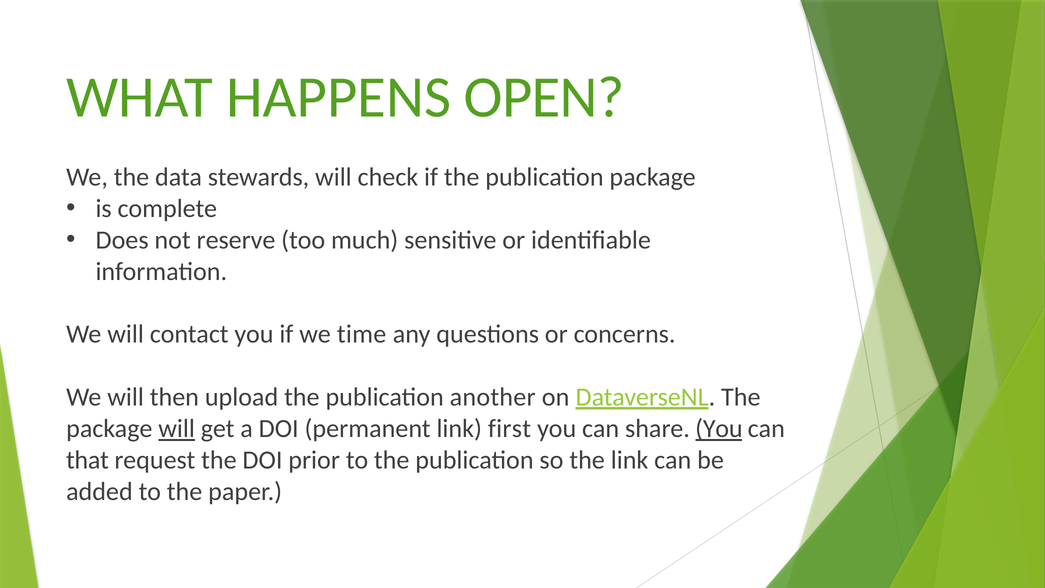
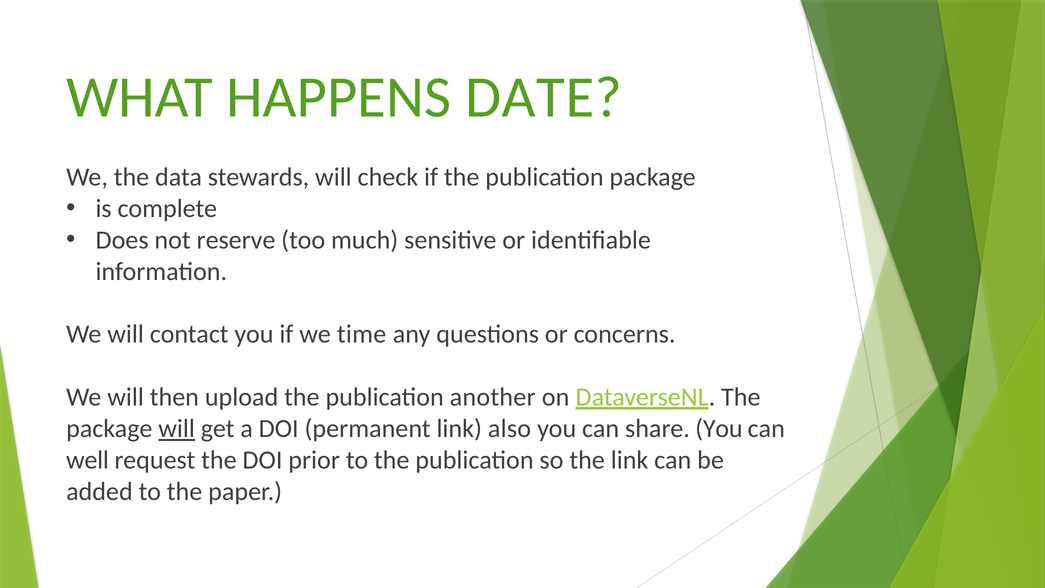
OPEN: OPEN -> DATE
first: first -> also
You at (719, 429) underline: present -> none
that: that -> well
